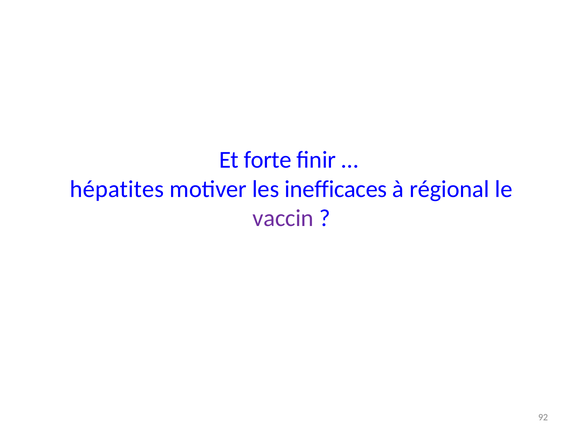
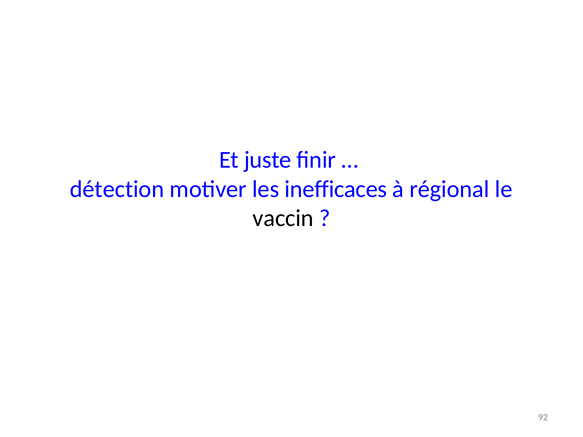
forte: forte -> juste
hépatites: hépatites -> détection
vaccin colour: purple -> black
